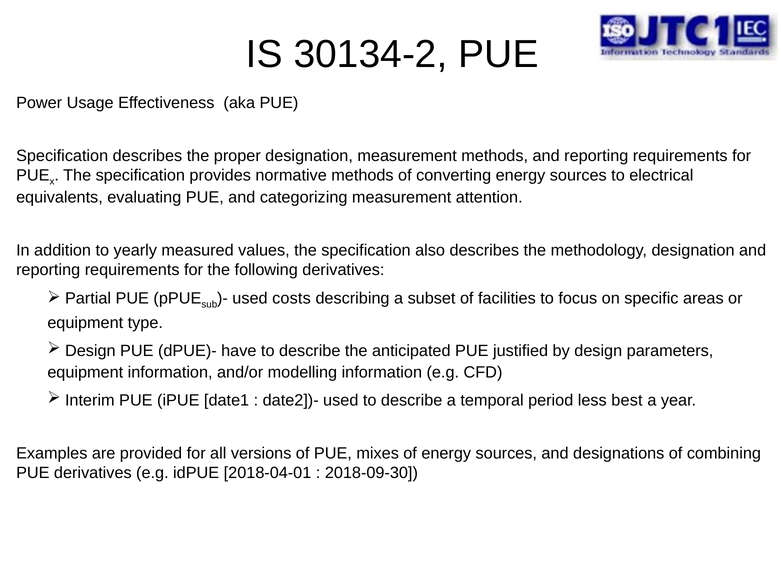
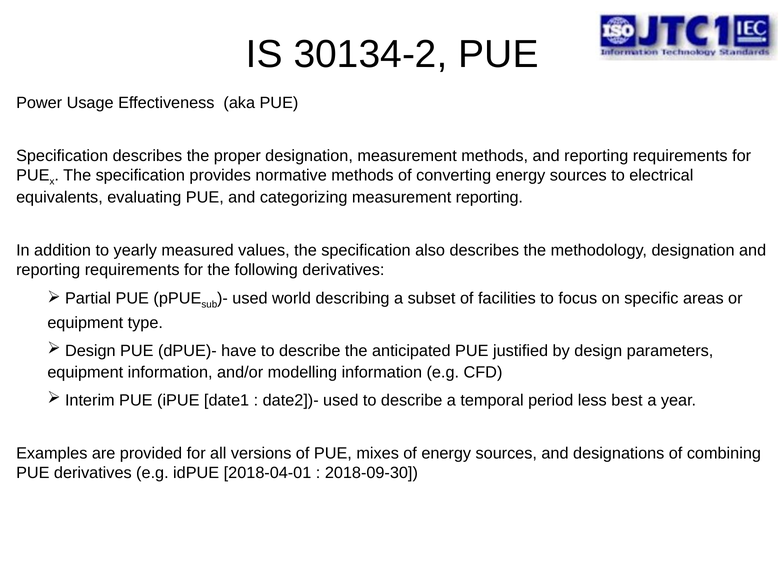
measurement attention: attention -> reporting
costs: costs -> world
